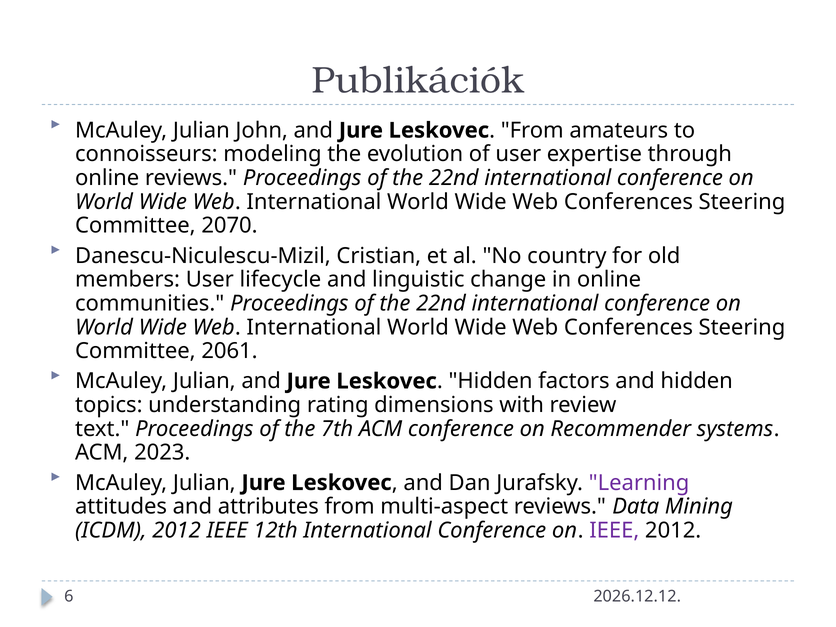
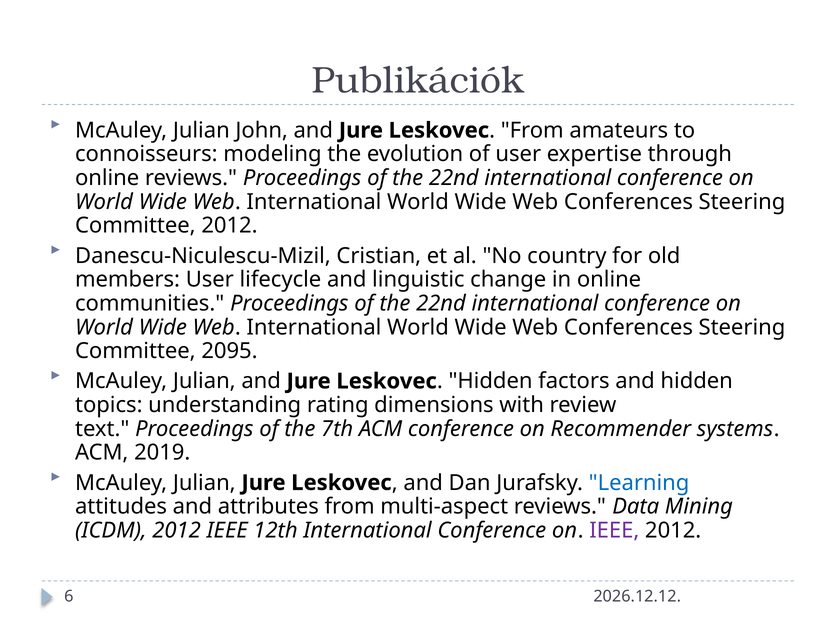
Committee 2070: 2070 -> 2012
2061: 2061 -> 2095
2023: 2023 -> 2019
Learning colour: purple -> blue
